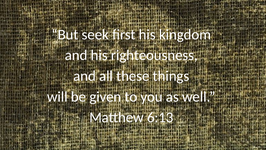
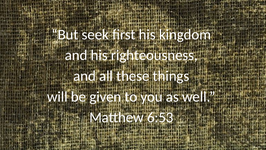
6:13: 6:13 -> 6:53
